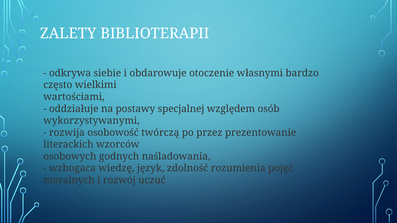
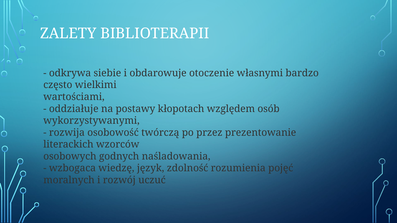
specjalnej: specjalnej -> kłopotach
